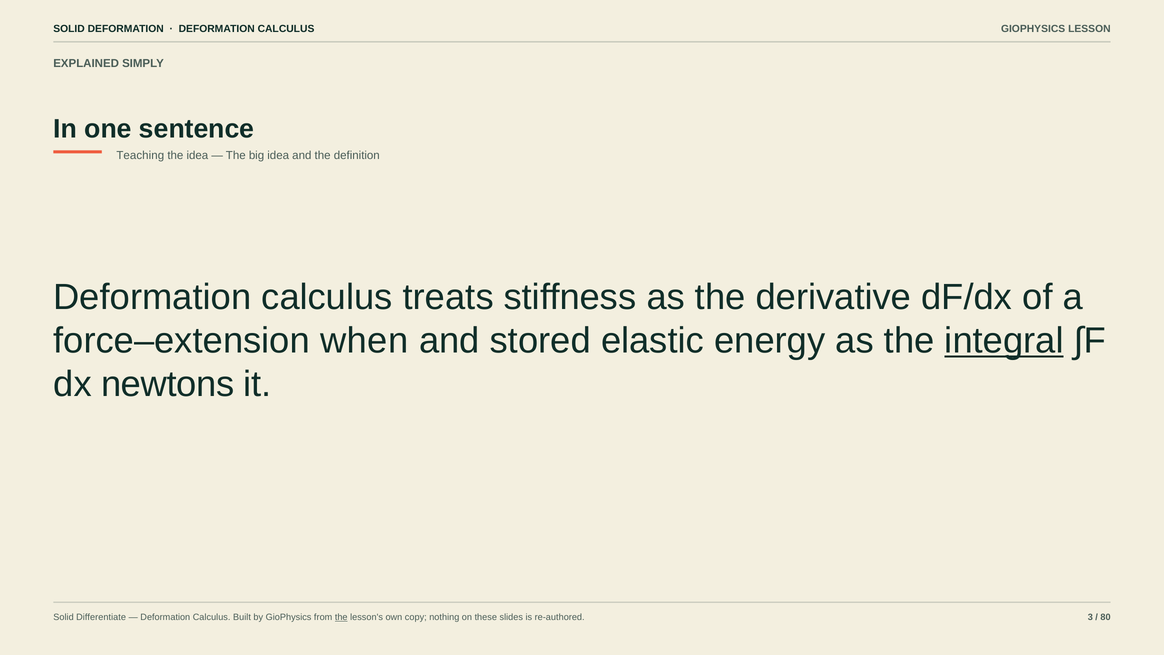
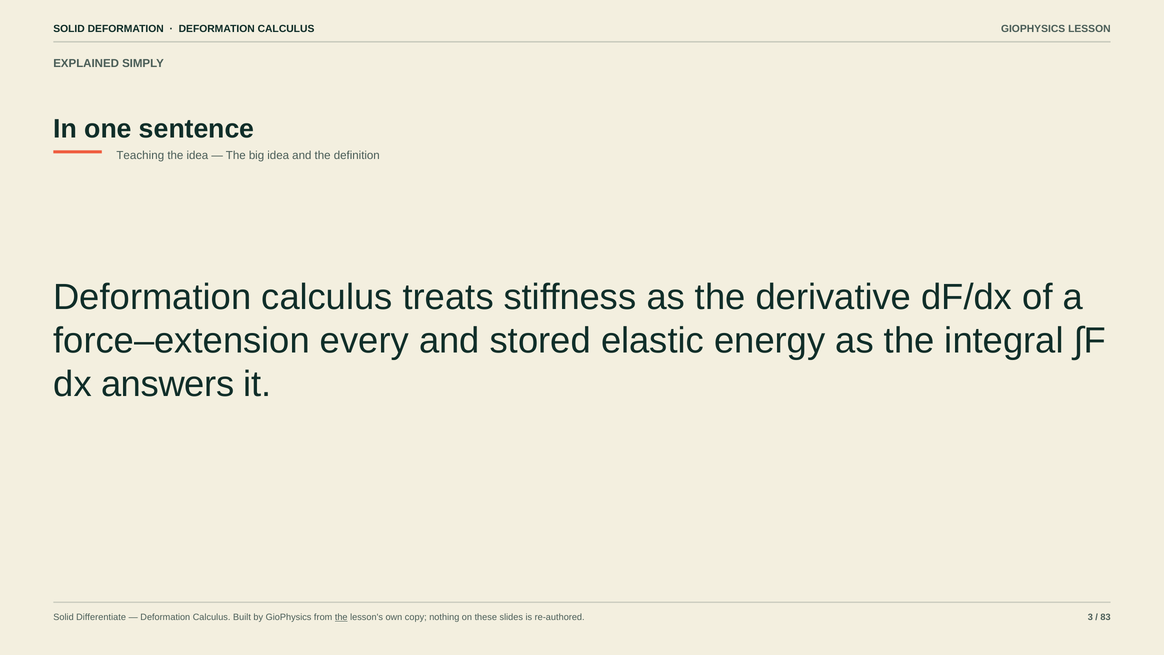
when: when -> every
integral underline: present -> none
newtons: newtons -> answers
80: 80 -> 83
